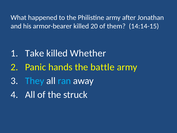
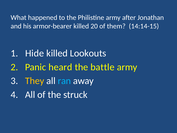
Take: Take -> Hide
Whether: Whether -> Lookouts
hands: hands -> heard
They colour: light blue -> yellow
